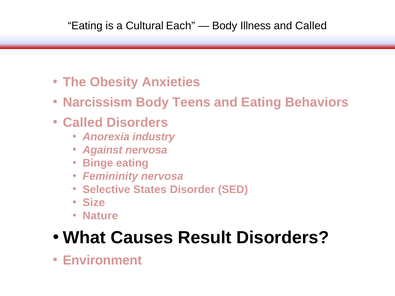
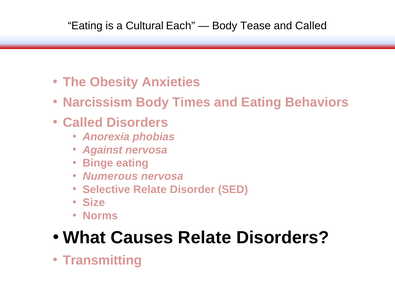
Illness: Illness -> Tease
Teens: Teens -> Times
industry: industry -> phobias
Femininity: Femininity -> Numerous
Selective States: States -> Relate
Nature: Nature -> Norms
Causes Result: Result -> Relate
Environment: Environment -> Transmitting
